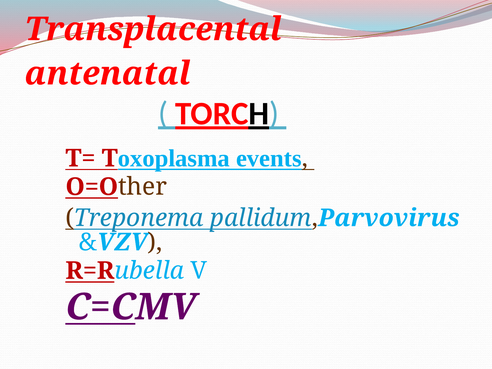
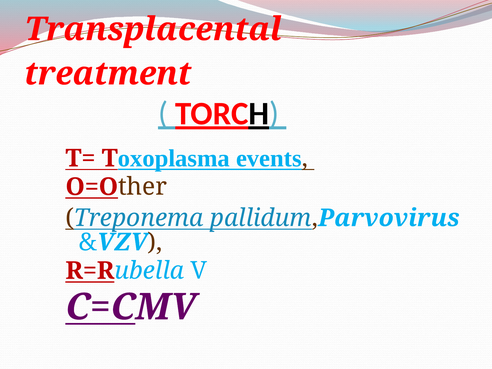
antenatal: antenatal -> treatment
